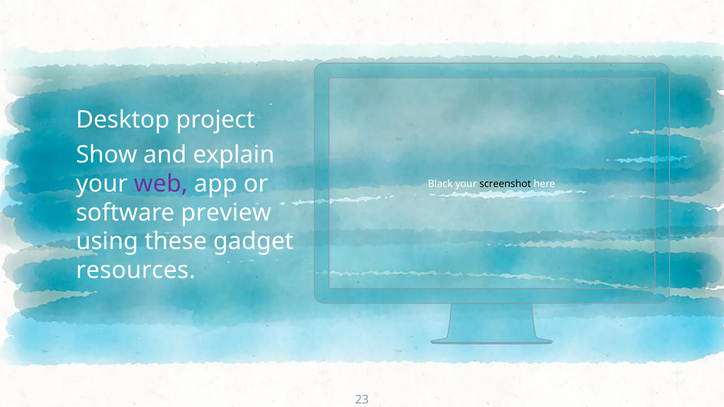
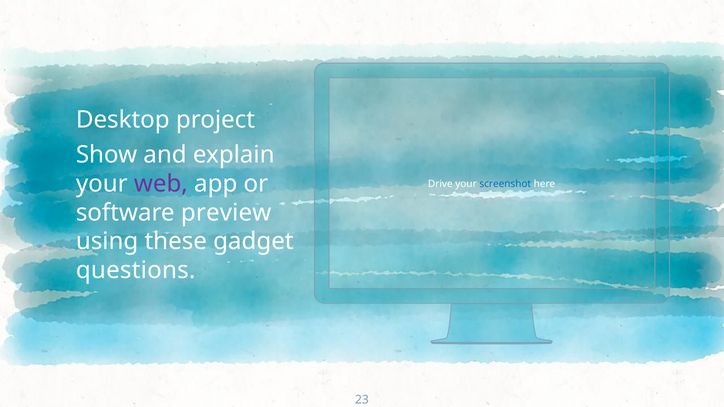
Black: Black -> Drive
screenshot colour: black -> blue
resources: resources -> questions
